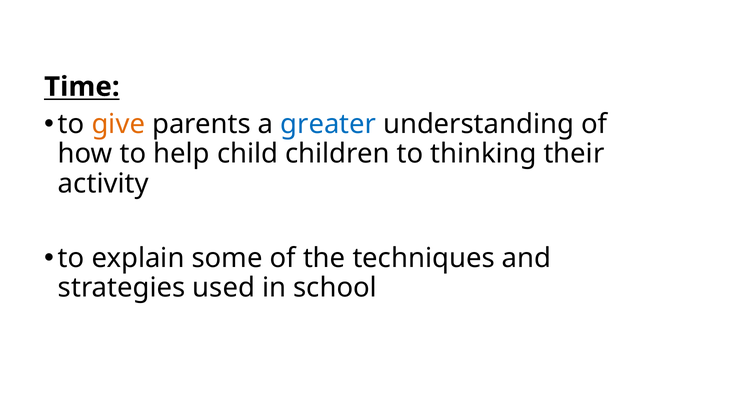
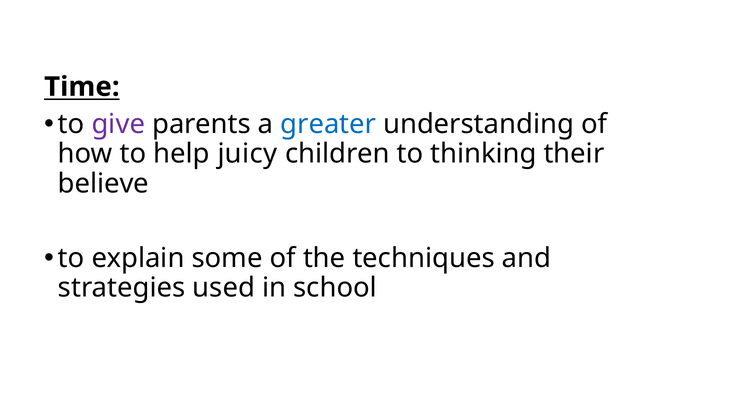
give colour: orange -> purple
child: child -> juicy
activity: activity -> believe
